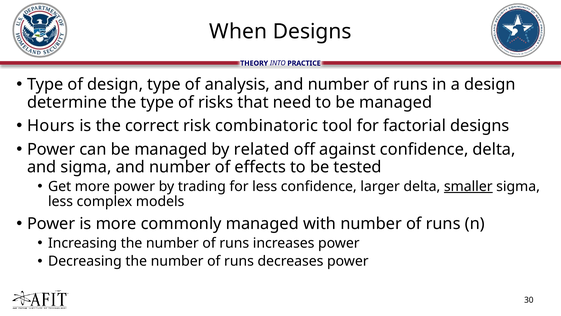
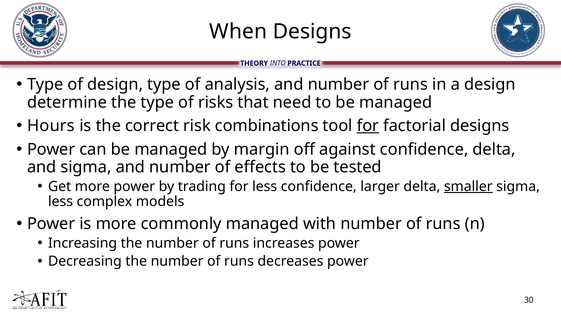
combinatoric: combinatoric -> combinations
for at (368, 126) underline: none -> present
related: related -> margin
